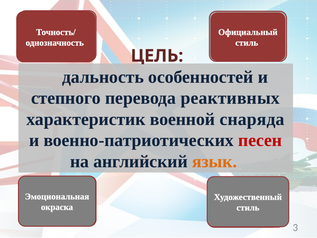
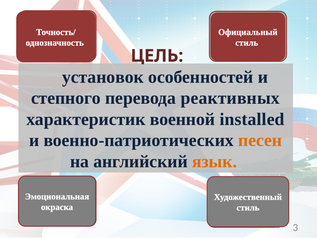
дальность: дальность -> установок
снаряда: снаряда -> installed
песен colour: red -> orange
